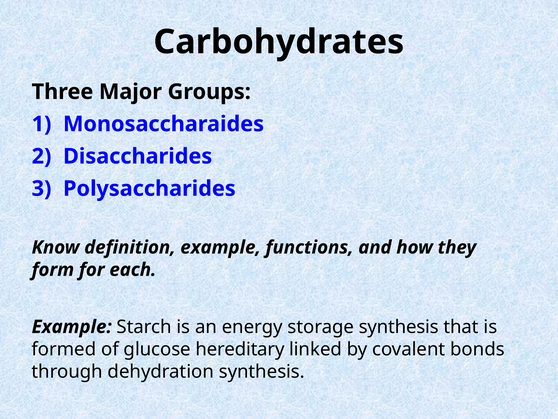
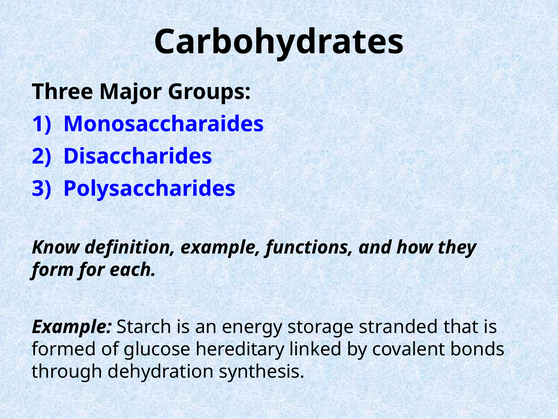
storage synthesis: synthesis -> stranded
